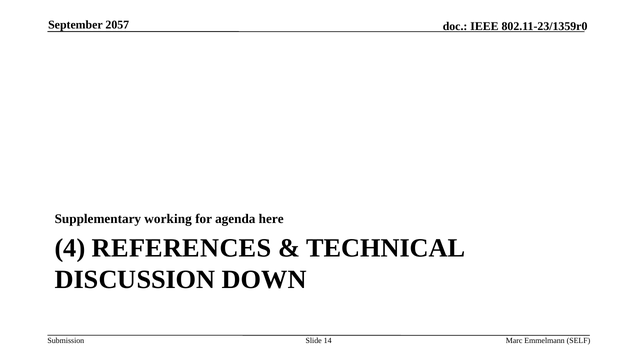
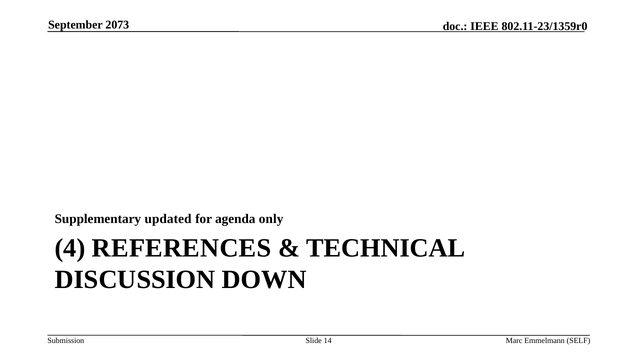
2057: 2057 -> 2073
working: working -> updated
here: here -> only
